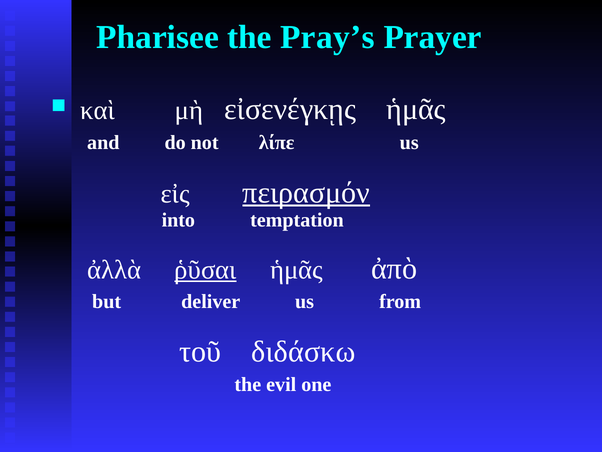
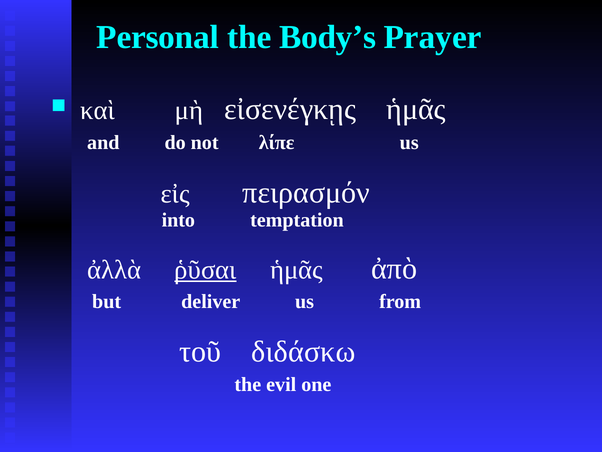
Pharisee: Pharisee -> Personal
Pray’s: Pray’s -> Body’s
πειρασμόν underline: present -> none
